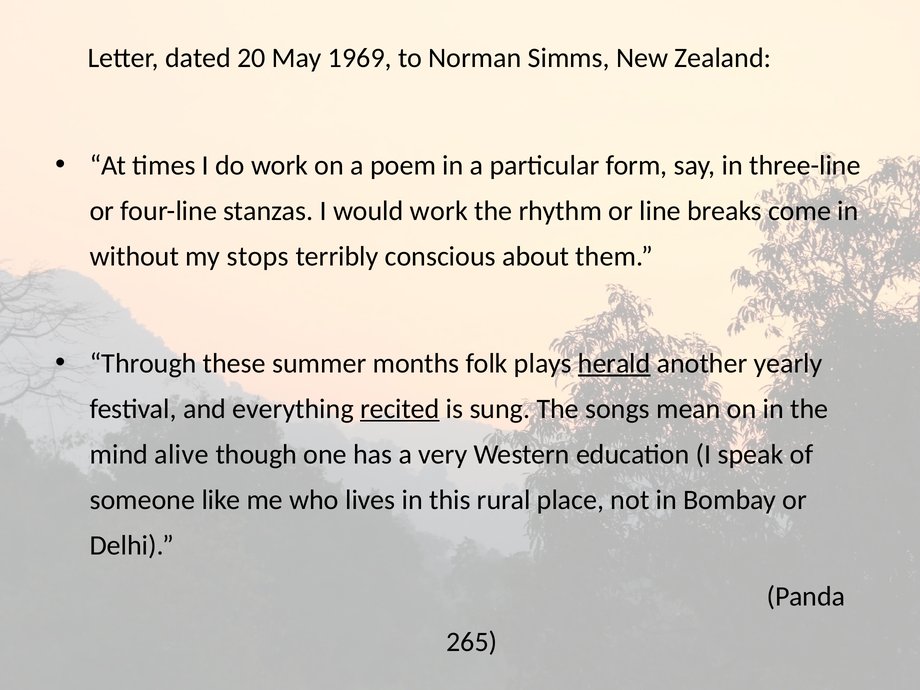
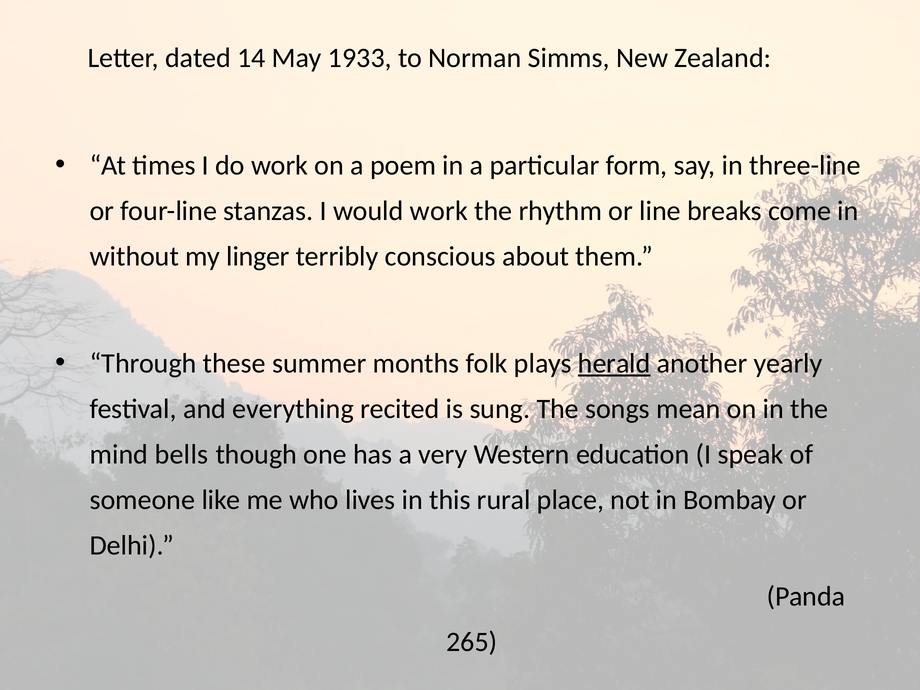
20: 20 -> 14
1969: 1969 -> 1933
stops: stops -> linger
recited underline: present -> none
alive: alive -> bells
